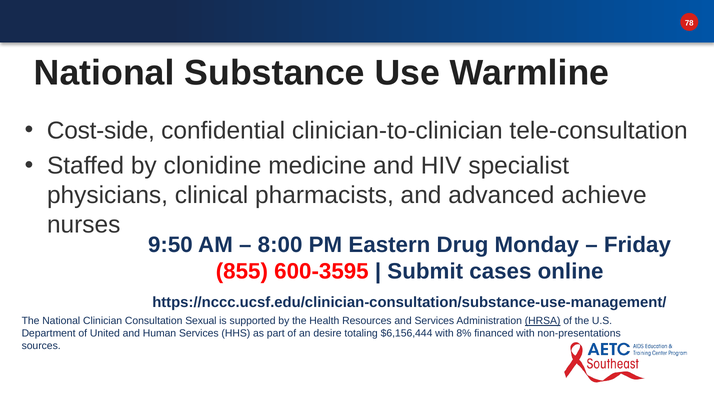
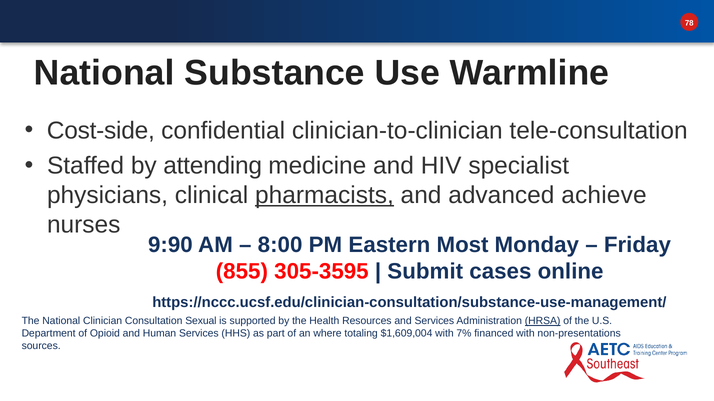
clonidine: clonidine -> attending
pharmacists underline: none -> present
9:50: 9:50 -> 9:90
Drug: Drug -> Most
600-3595: 600-3595 -> 305-3595
United: United -> Opioid
desire: desire -> where
$6,156,444: $6,156,444 -> $1,609,004
8%: 8% -> 7%
